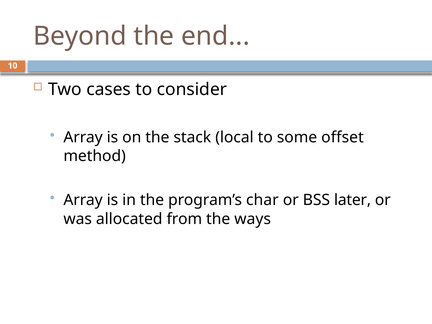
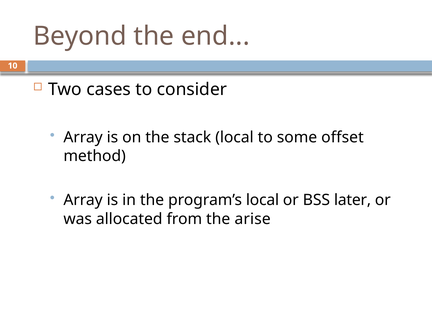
program’s char: char -> local
ways: ways -> arise
